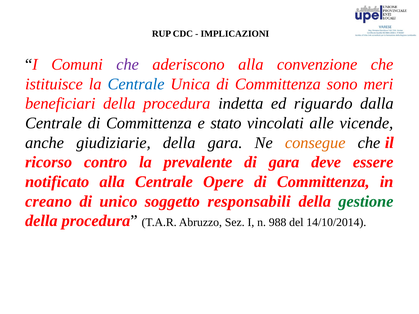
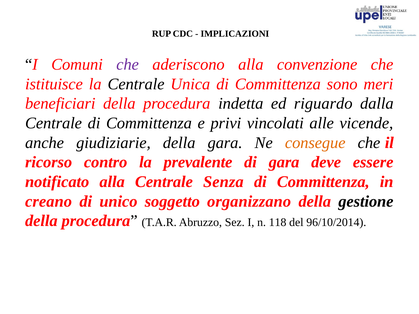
Centrale at (136, 84) colour: blue -> black
stato: stato -> privi
Opere: Opere -> Senza
responsabili: responsabili -> organizzano
gestione colour: green -> black
988: 988 -> 118
14/10/2014: 14/10/2014 -> 96/10/2014
